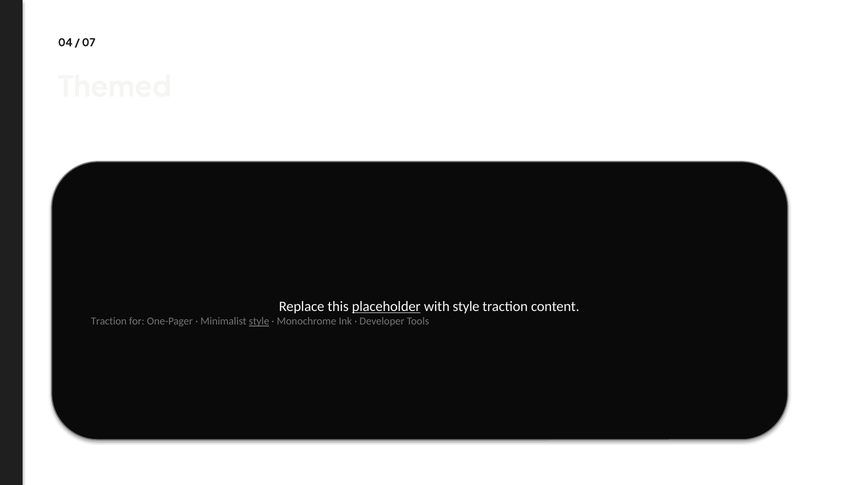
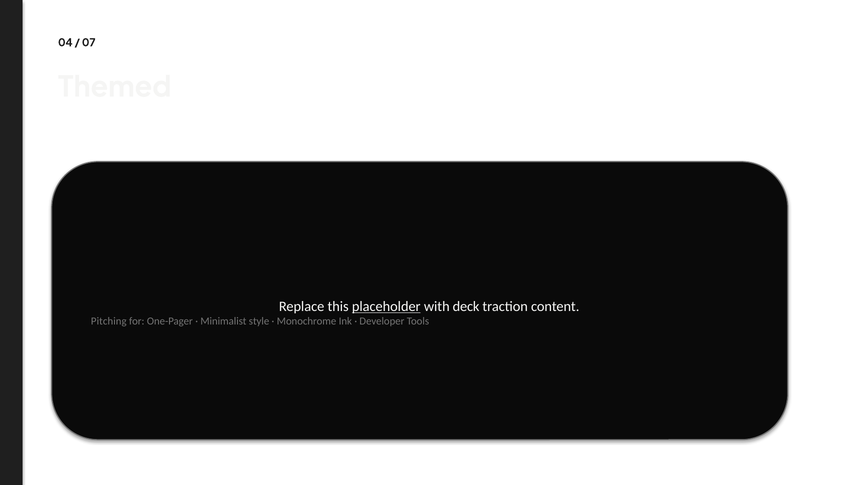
with style: style -> deck
Traction at (109, 321): Traction -> Pitching
style at (259, 321) underline: present -> none
